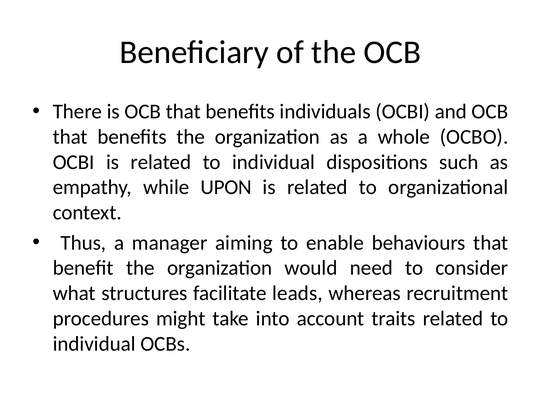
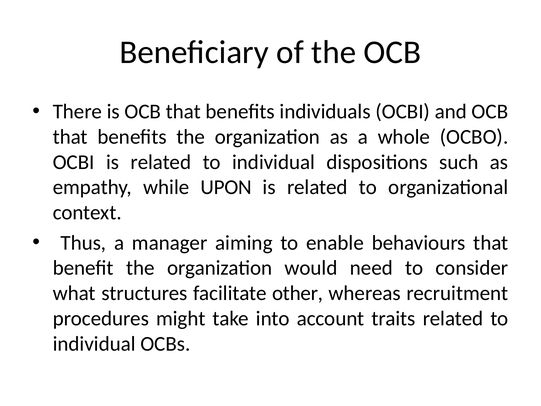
leads: leads -> other
